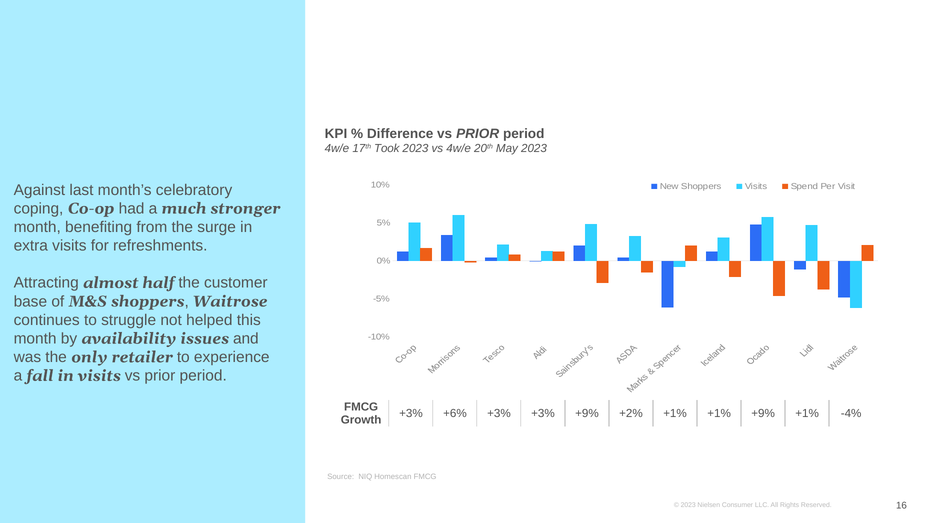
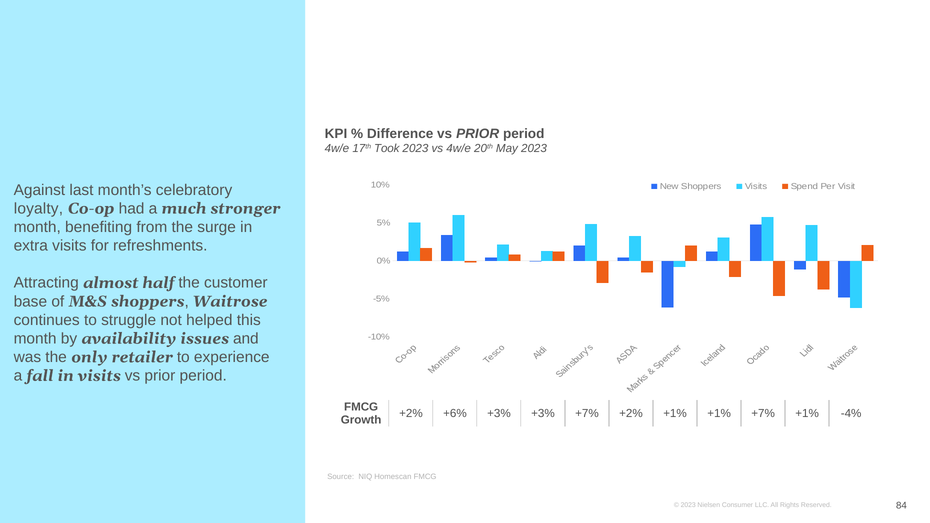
coping: coping -> loyalty
+3% at (411, 414): +3% -> +2%
+3% +9%: +9% -> +7%
+1% +9%: +9% -> +7%
16: 16 -> 84
